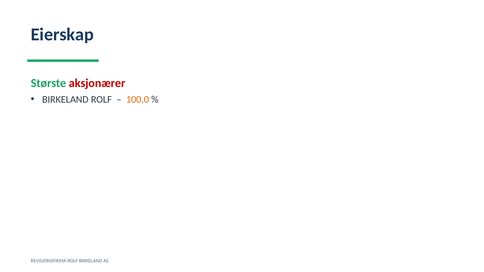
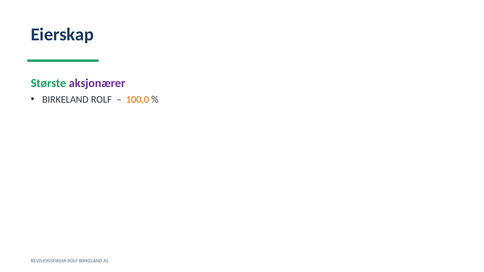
aksjonærer colour: red -> purple
